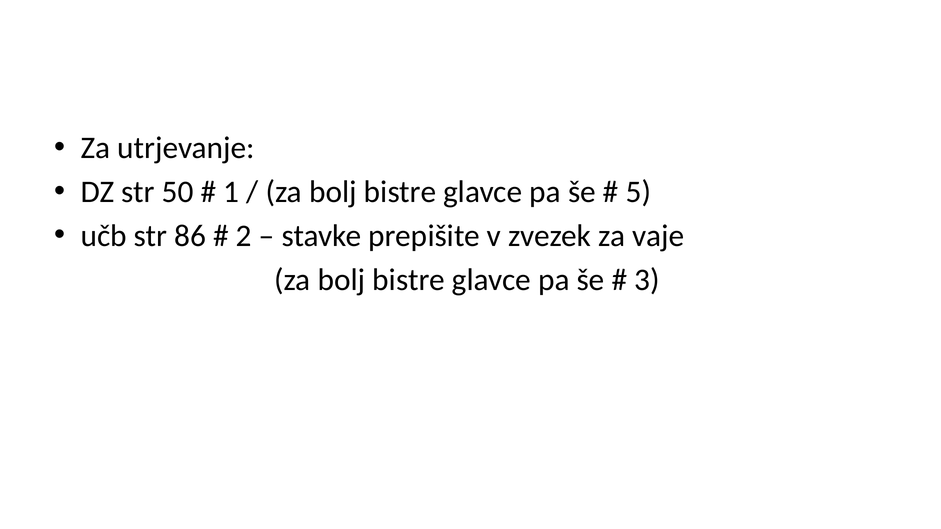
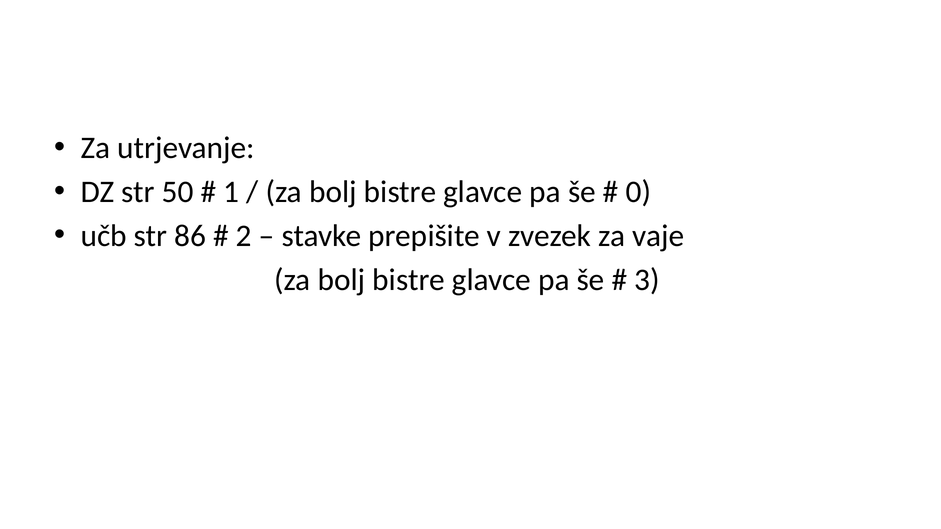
5: 5 -> 0
